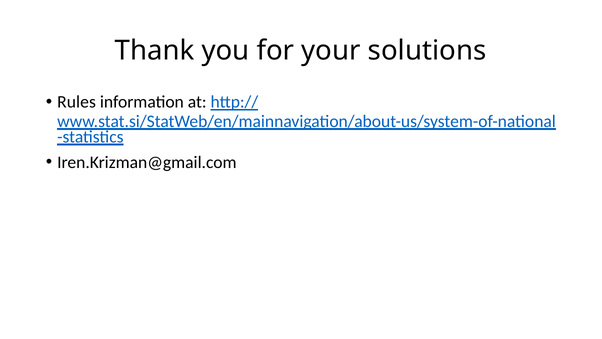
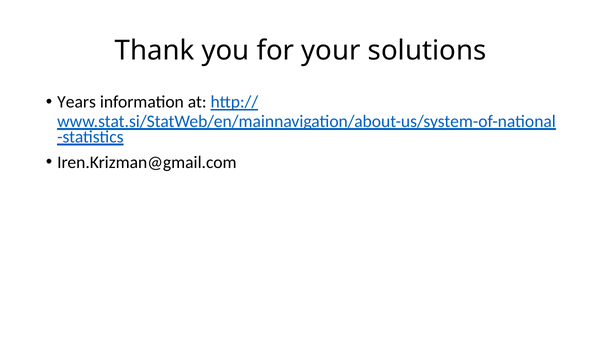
Rules: Rules -> Years
